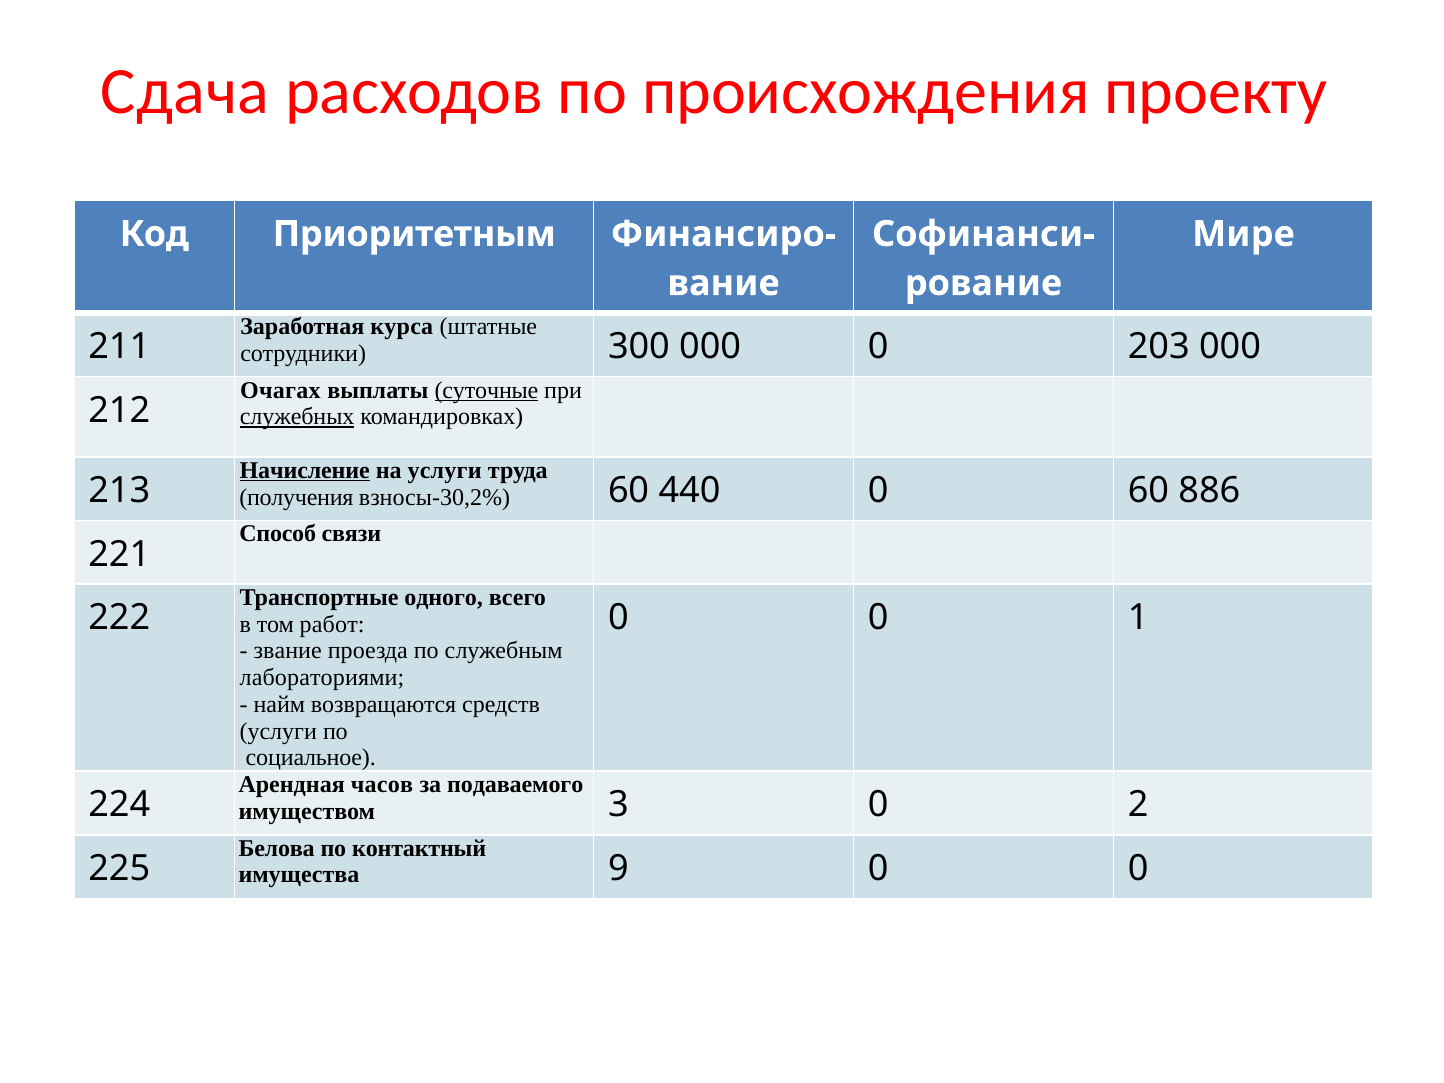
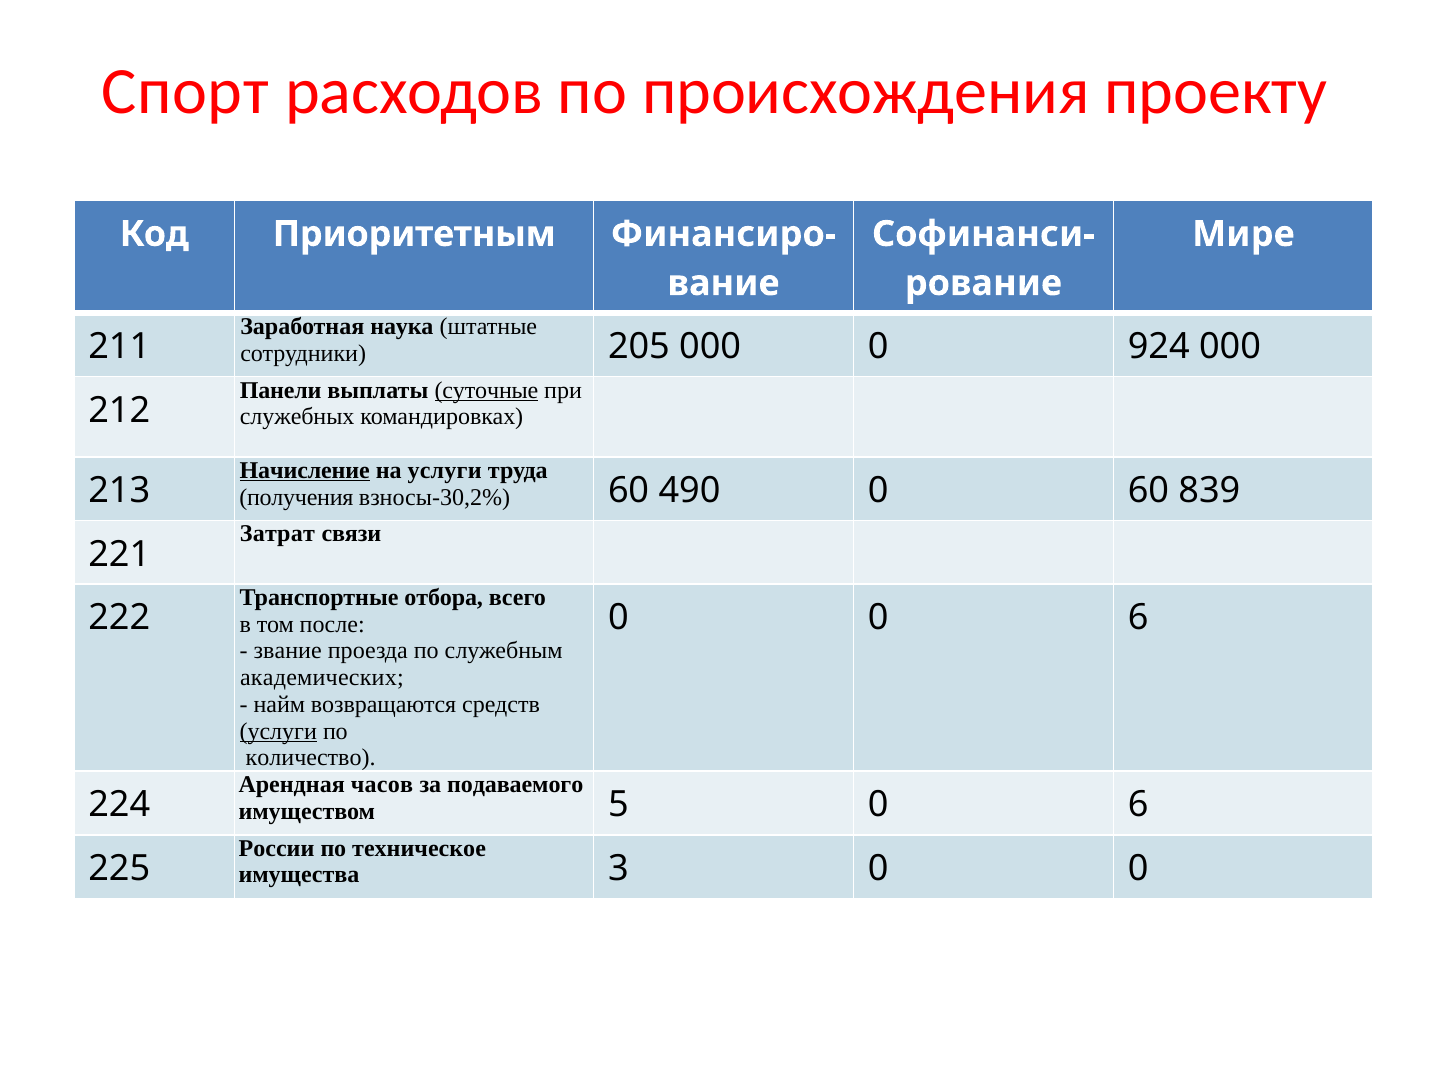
Сдача: Сдача -> Спорт
курса: курса -> наука
300: 300 -> 205
203: 203 -> 924
Очагах: Очагах -> Панели
служебных underline: present -> none
440: 440 -> 490
886: 886 -> 839
Способ: Способ -> Затрат
одного: одного -> отбора
0 0 1: 1 -> 6
работ: работ -> после
лабораториями: лабораториями -> академических
услуги at (278, 731) underline: none -> present
социальное: социальное -> количество
3: 3 -> 5
2 at (1138, 805): 2 -> 6
Белова: Белова -> России
контактный: контактный -> техническое
9: 9 -> 3
